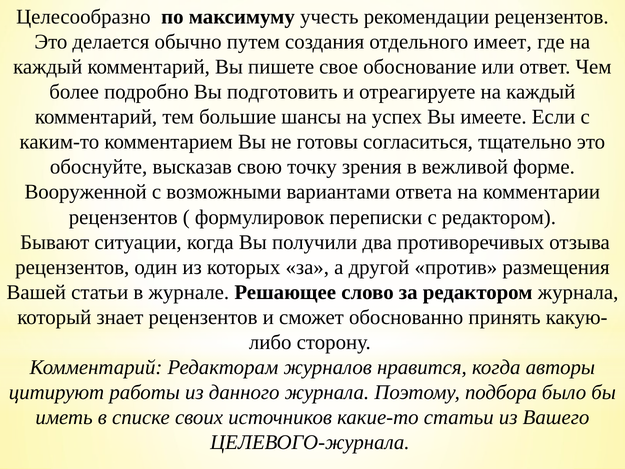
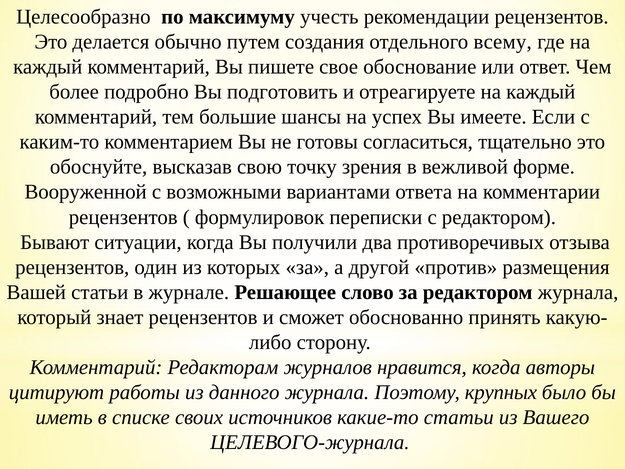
имеет: имеет -> всему
подбора: подбора -> крупных
